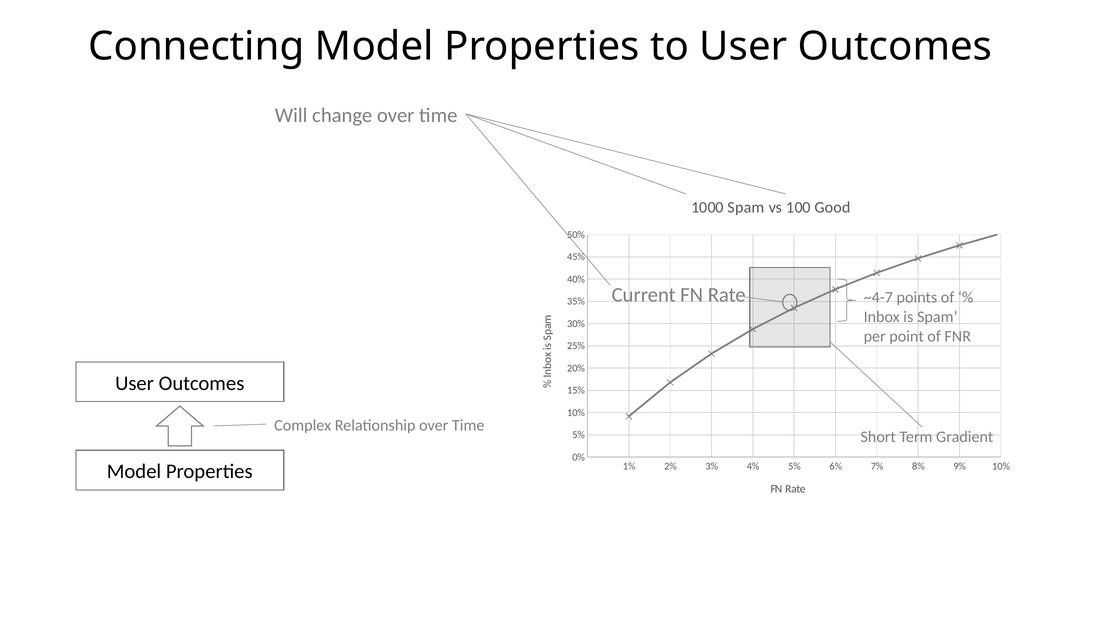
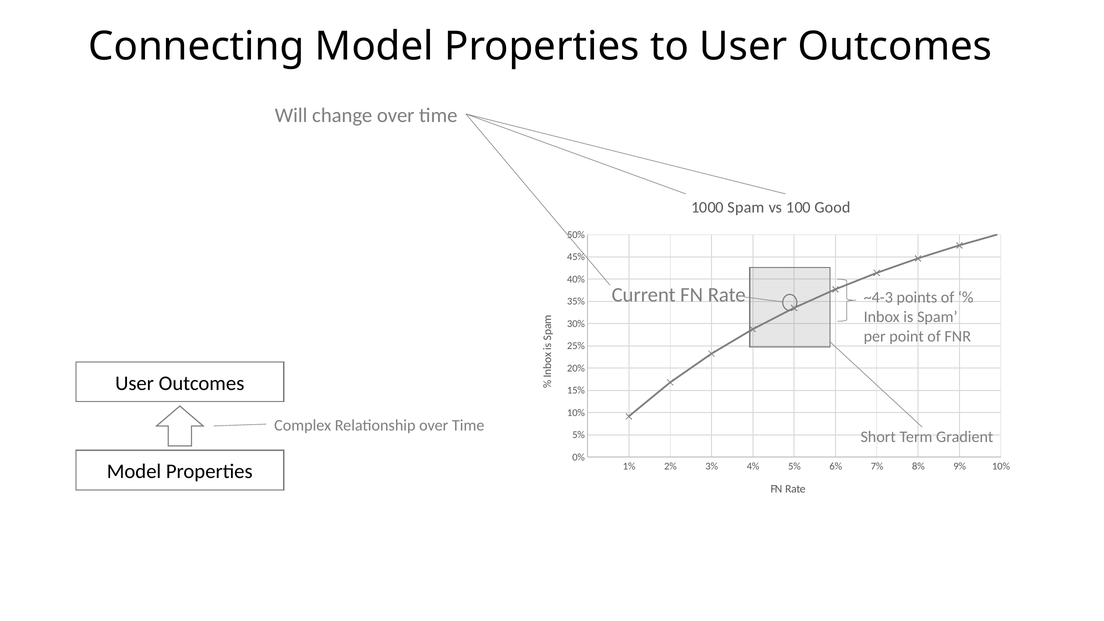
~4-7: ~4-7 -> ~4-3
